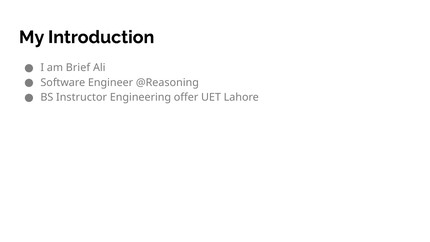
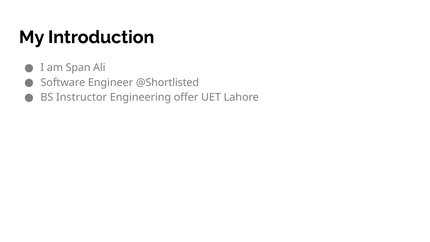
Brief: Brief -> Span
@Reasoning: @Reasoning -> @Shortlisted
